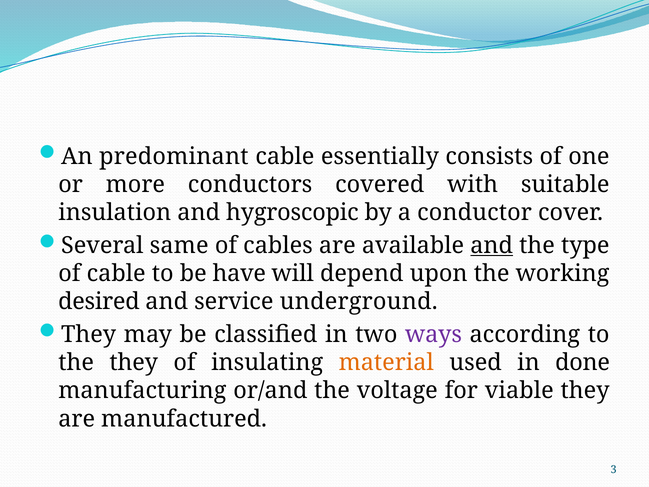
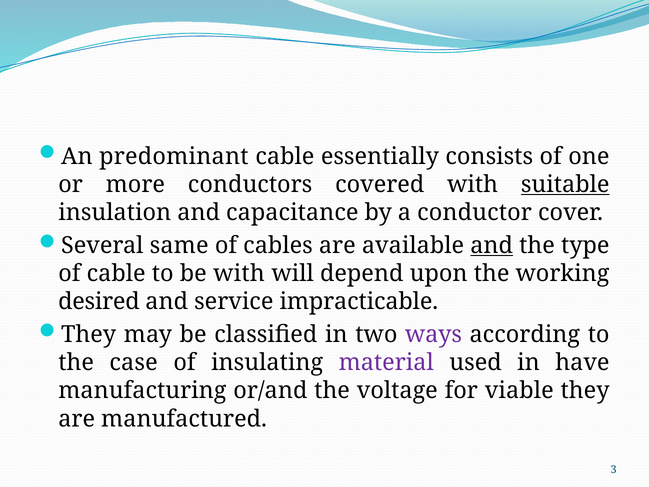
suitable underline: none -> present
hygroscopic: hygroscopic -> capacitance
be have: have -> with
underground: underground -> impracticable
the they: they -> case
material colour: orange -> purple
done: done -> have
